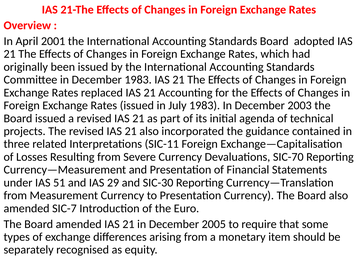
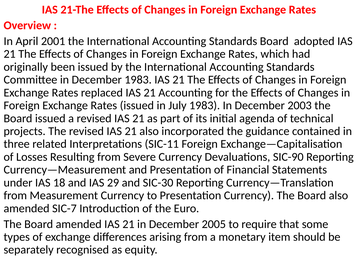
SIC-70: SIC-70 -> SIC-90
51: 51 -> 18
